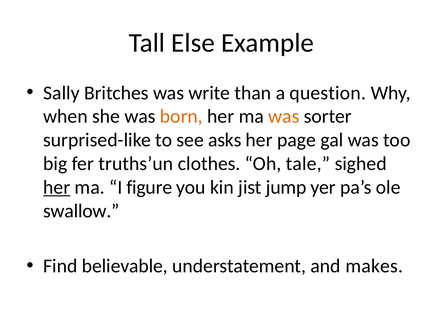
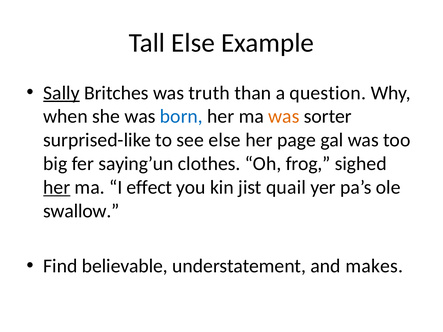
Sally underline: none -> present
write: write -> truth
born colour: orange -> blue
see asks: asks -> else
truths’un: truths’un -> saying’un
tale: tale -> frog
figure: figure -> effect
jump: jump -> quail
